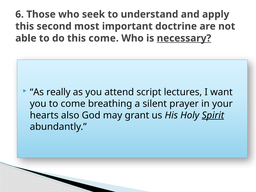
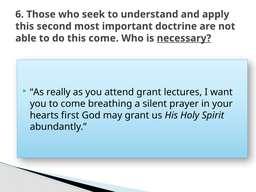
attend script: script -> grant
also: also -> first
Spirit underline: present -> none
